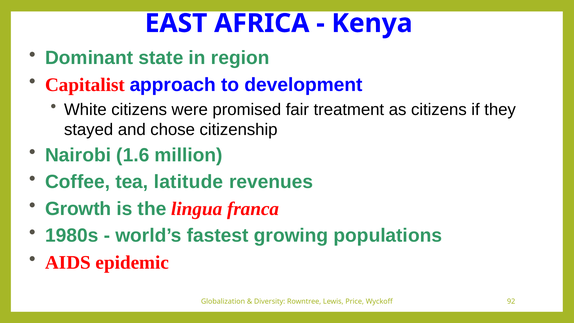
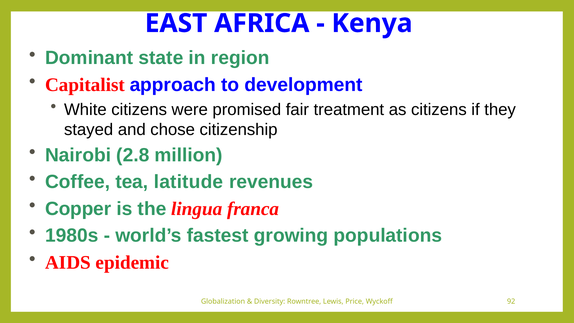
1.6: 1.6 -> 2.8
Growth: Growth -> Copper
